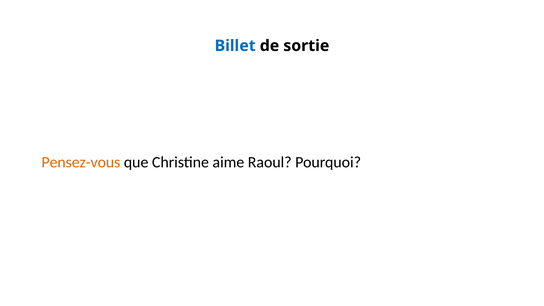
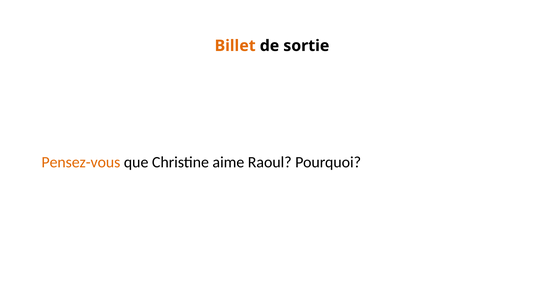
Billet colour: blue -> orange
